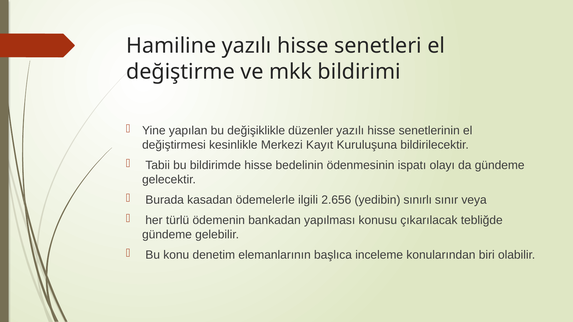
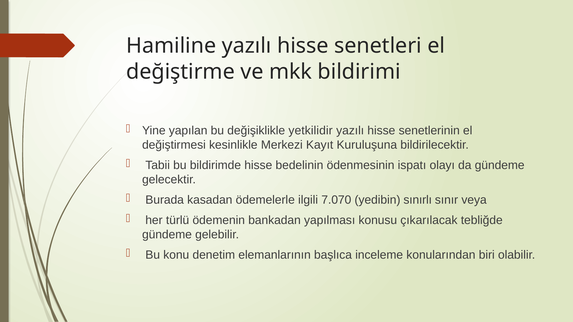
düzenler: düzenler -> yetkilidir
2.656: 2.656 -> 7.070
